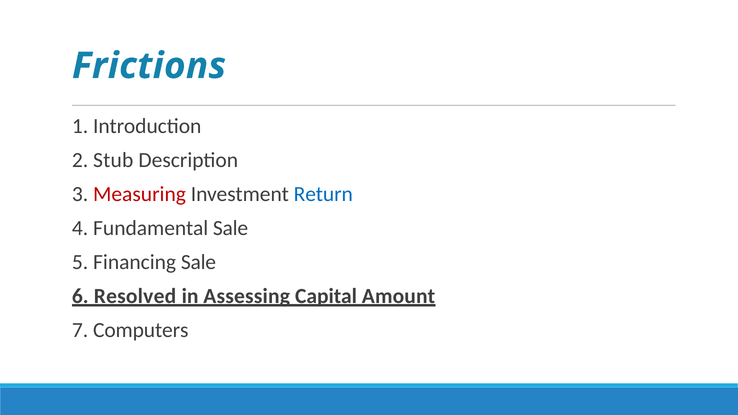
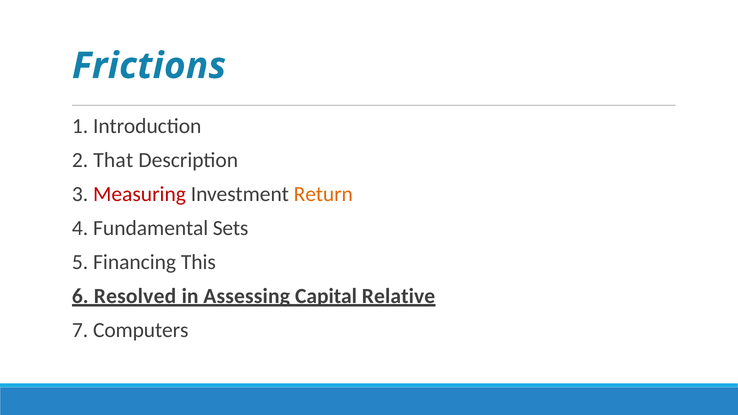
Stub: Stub -> That
Return colour: blue -> orange
Fundamental Sale: Sale -> Sets
Financing Sale: Sale -> This
Amount: Amount -> Relative
